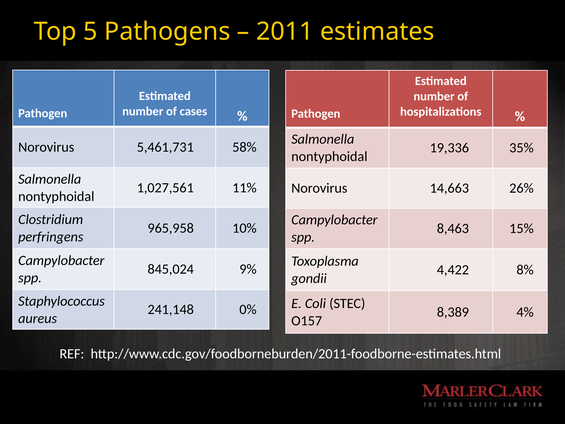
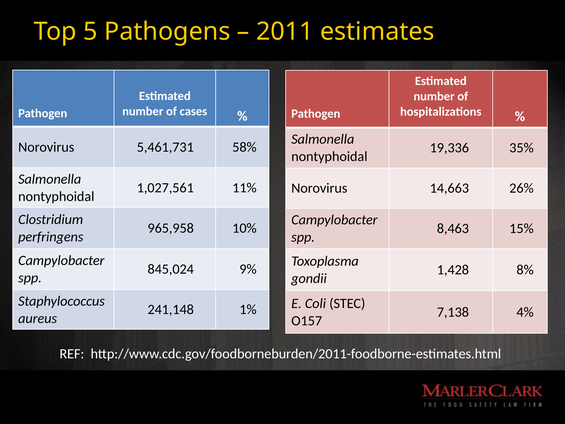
4,422: 4,422 -> 1,428
0%: 0% -> 1%
8,389: 8,389 -> 7,138
